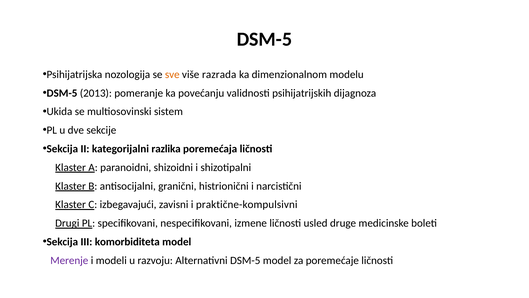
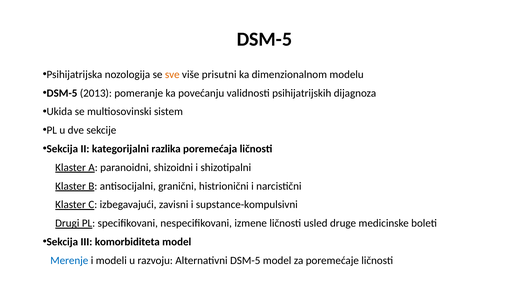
razrada: razrada -> prisutni
praktične-kompulsivni: praktične-kompulsivni -> supstance-kompulsivni
Merenje colour: purple -> blue
